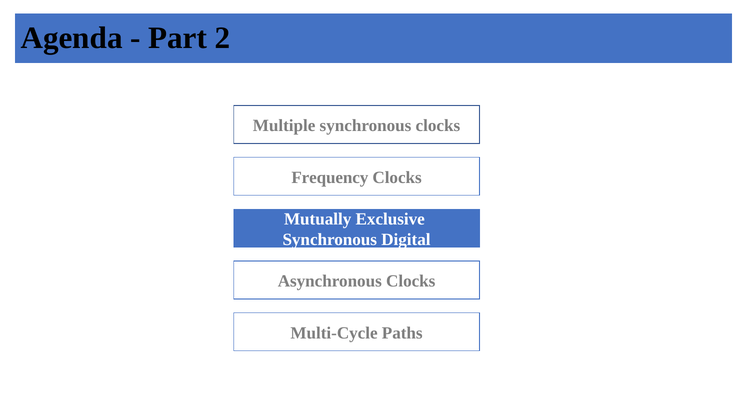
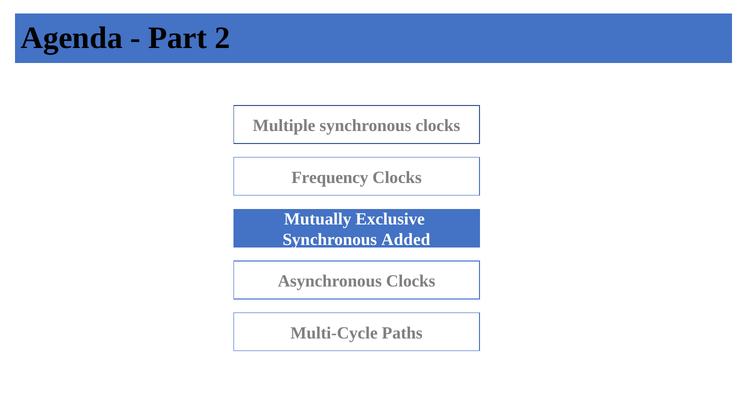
Digital: Digital -> Added
